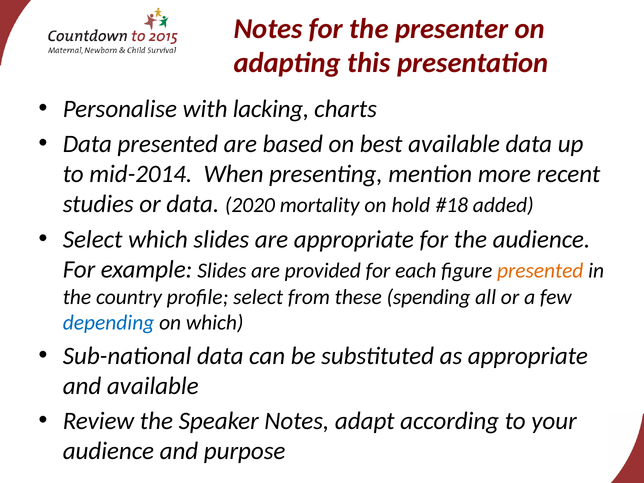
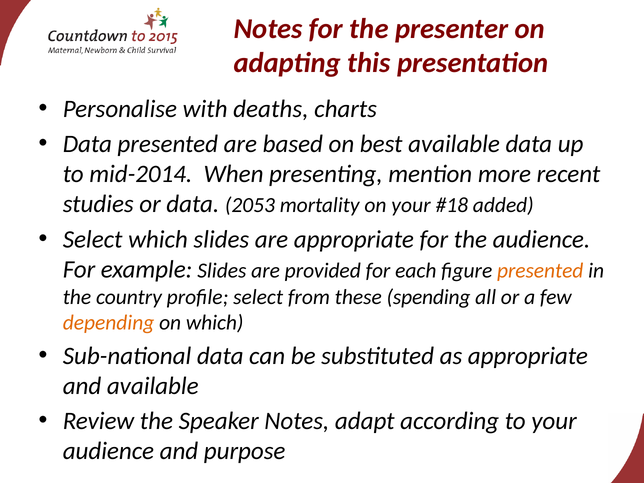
lacking: lacking -> deaths
2020: 2020 -> 2053
on hold: hold -> your
depending colour: blue -> orange
